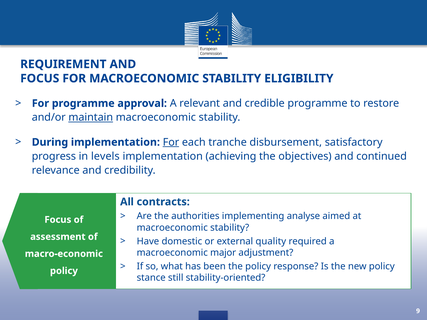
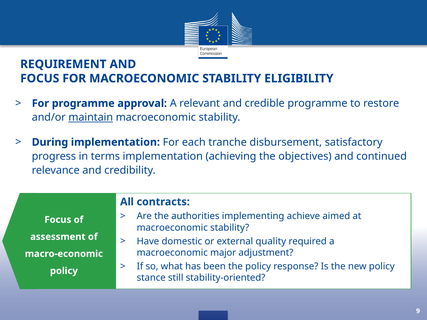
For at (171, 142) underline: present -> none
levels: levels -> terms
analyse: analyse -> achieve
